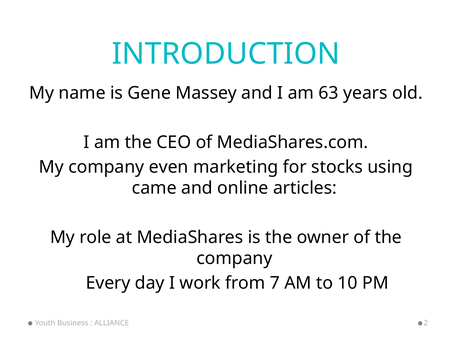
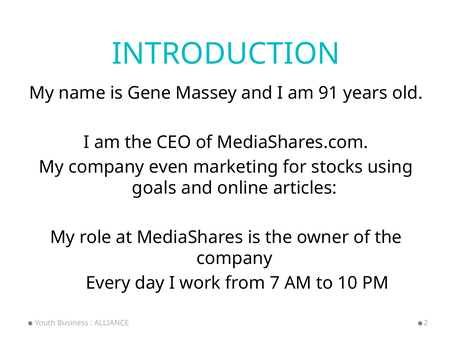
63: 63 -> 91
came: came -> goals
